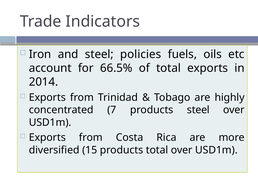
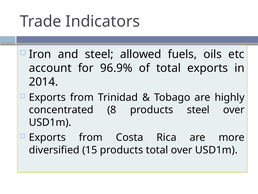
policies: policies -> allowed
66.5%: 66.5% -> 96.9%
7: 7 -> 8
